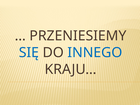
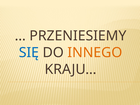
INNEGO colour: blue -> orange
